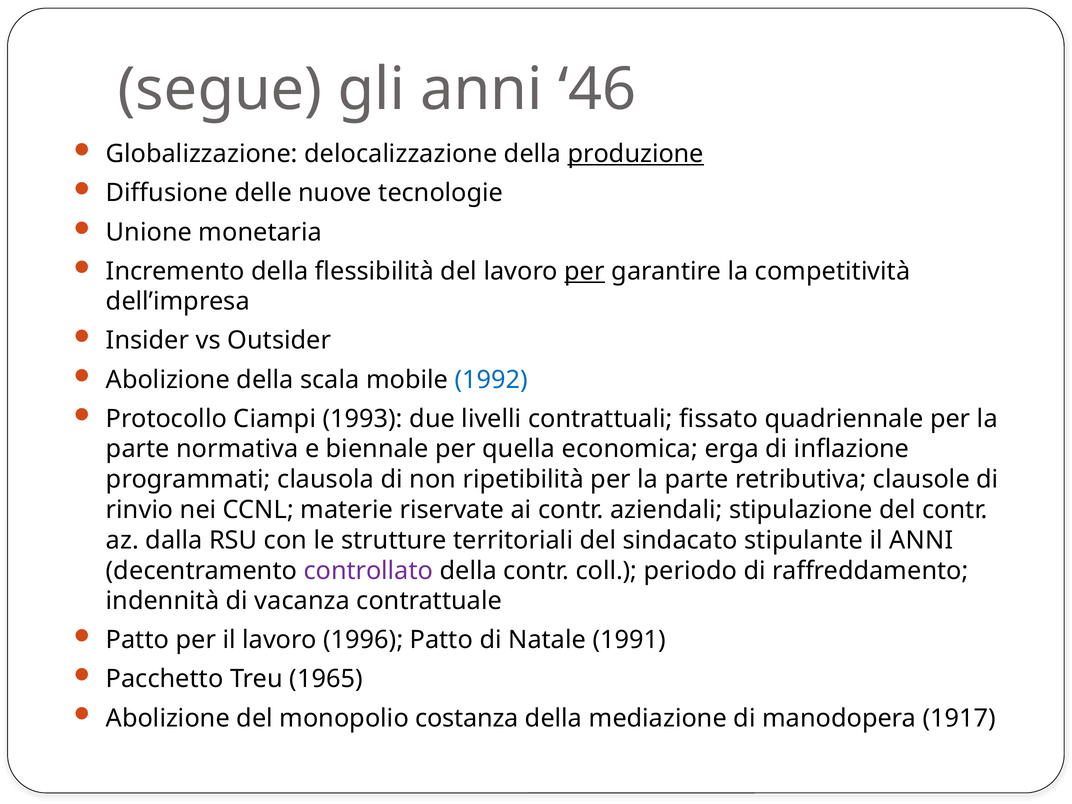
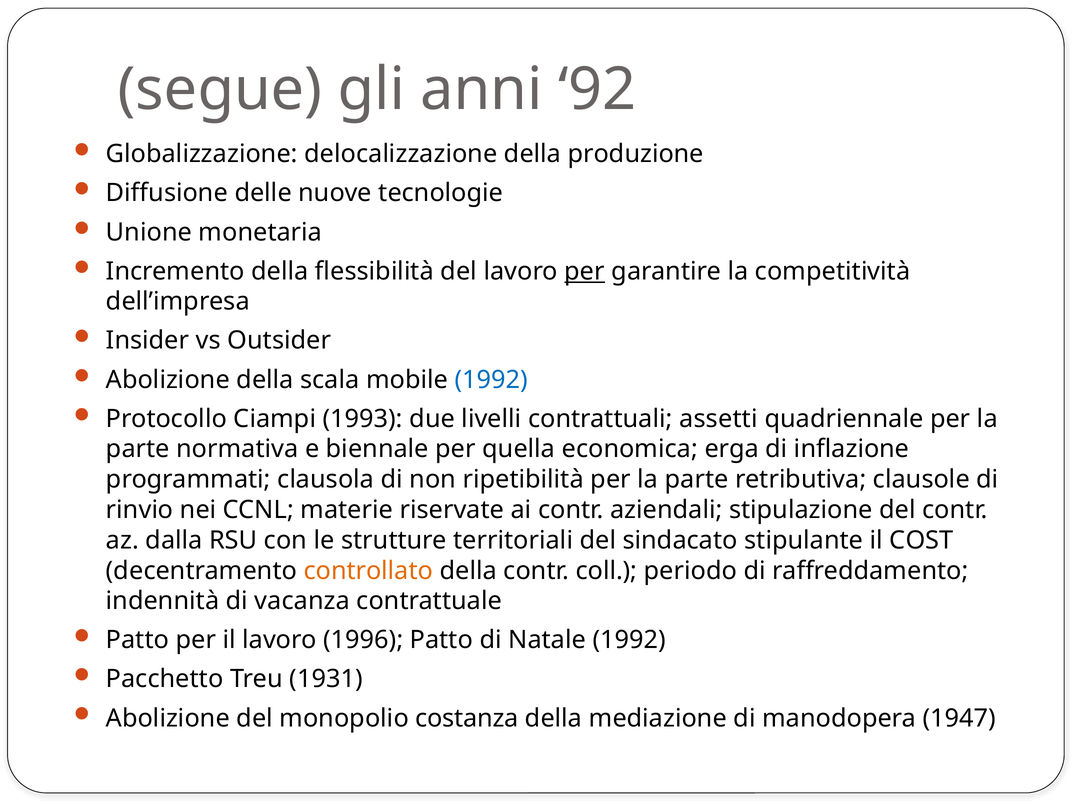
46: 46 -> 92
produzione underline: present -> none
fissato: fissato -> assetti
il ANNI: ANNI -> COST
controllato colour: purple -> orange
Natale 1991: 1991 -> 1992
1965: 1965 -> 1931
1917: 1917 -> 1947
